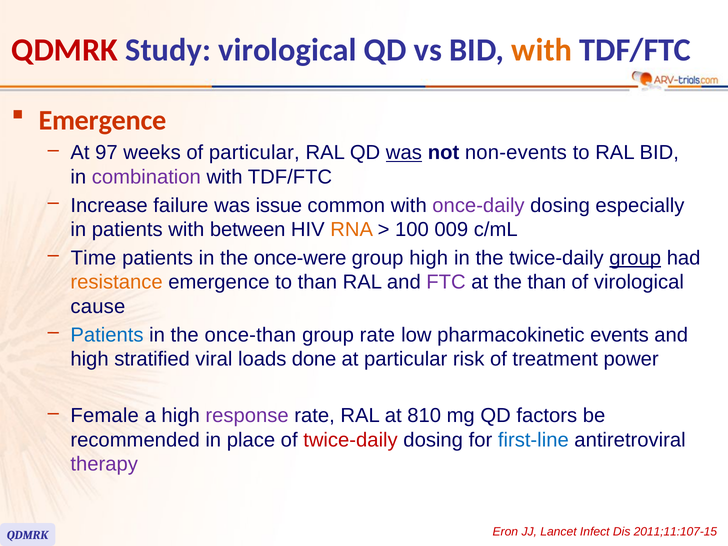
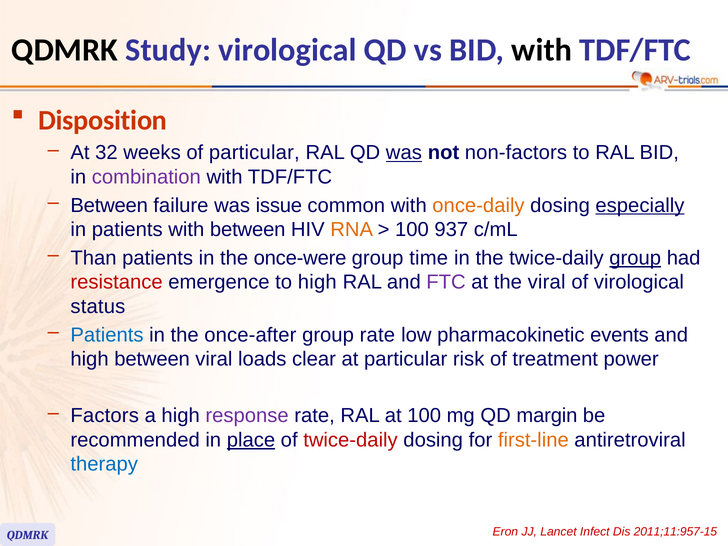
QDMRK at (65, 50) colour: red -> black
with at (542, 50) colour: orange -> black
Emergence at (103, 120): Emergence -> Disposition
97: 97 -> 32
non-events: non-events -> non-factors
Increase at (109, 205): Increase -> Between
once-daily colour: purple -> orange
especially underline: none -> present
009: 009 -> 937
Time: Time -> Than
group high: high -> time
resistance colour: orange -> red
to than: than -> high
the than: than -> viral
cause: cause -> status
once-than: once-than -> once-after
high stratified: stratified -> between
done: done -> clear
Female: Female -> Factors
at 810: 810 -> 100
factors: factors -> margin
place underline: none -> present
first-line colour: blue -> orange
therapy colour: purple -> blue
2011;11:107-15: 2011;11:107-15 -> 2011;11:957-15
